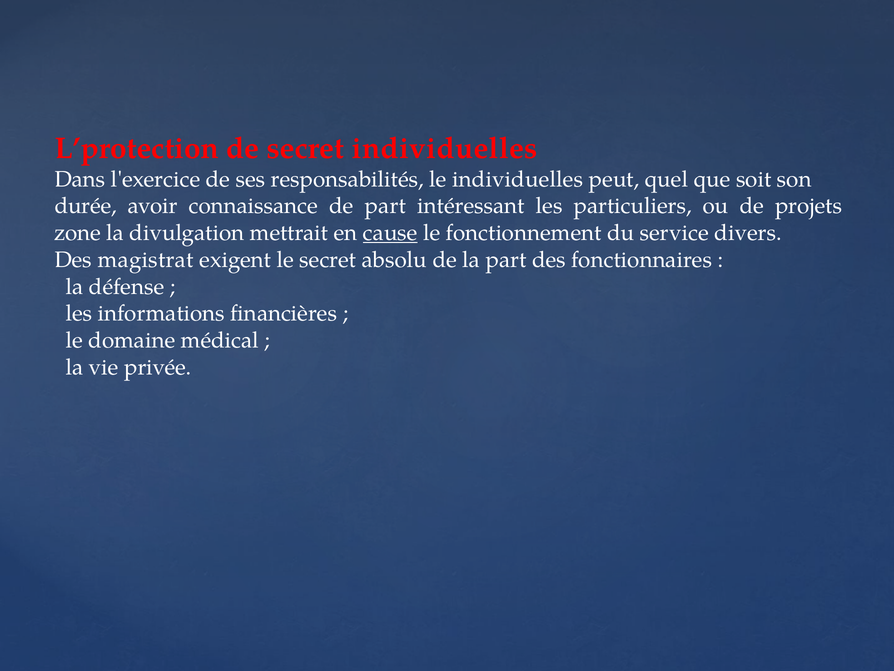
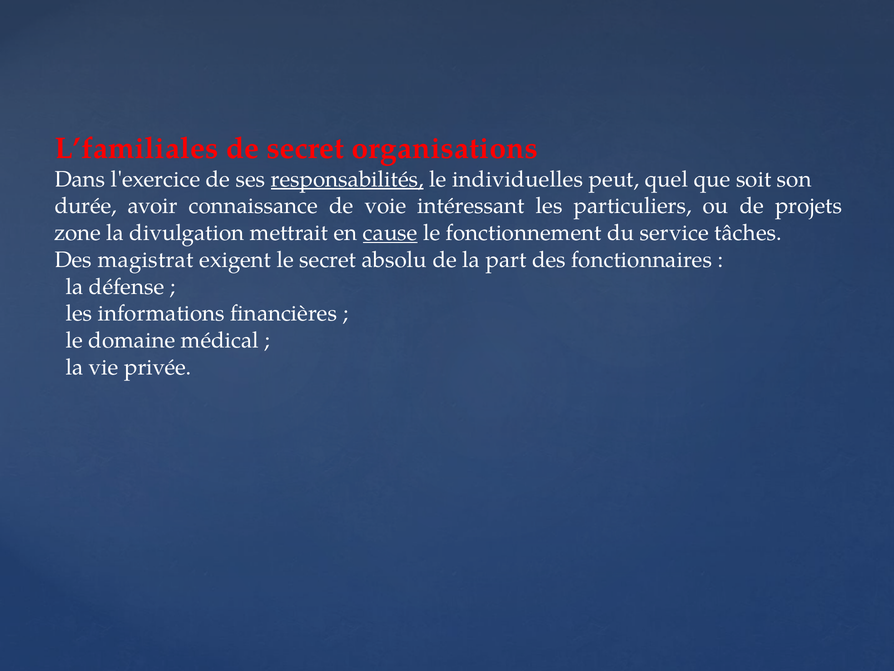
L’protection: L’protection -> L’familiales
secret individuelles: individuelles -> organisations
responsabilités underline: none -> present
de part: part -> voie
divers: divers -> tâches
